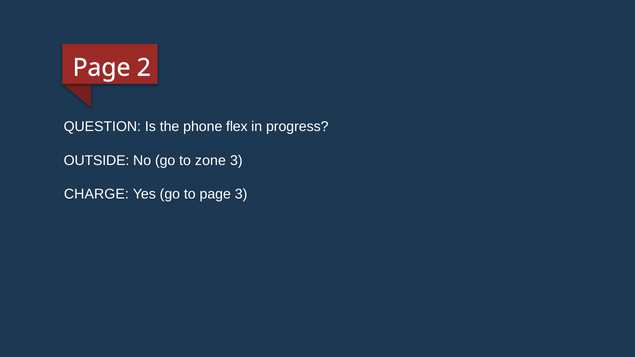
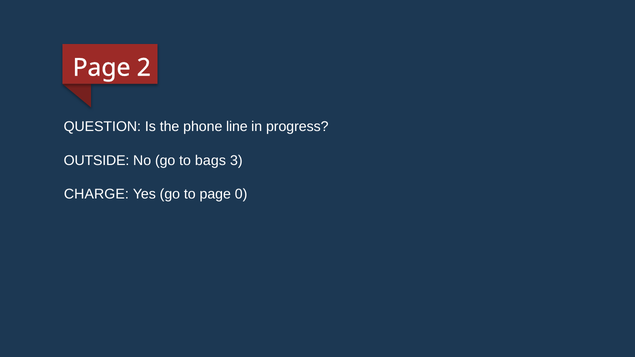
flex: flex -> line
zone: zone -> bags
page 3: 3 -> 0
